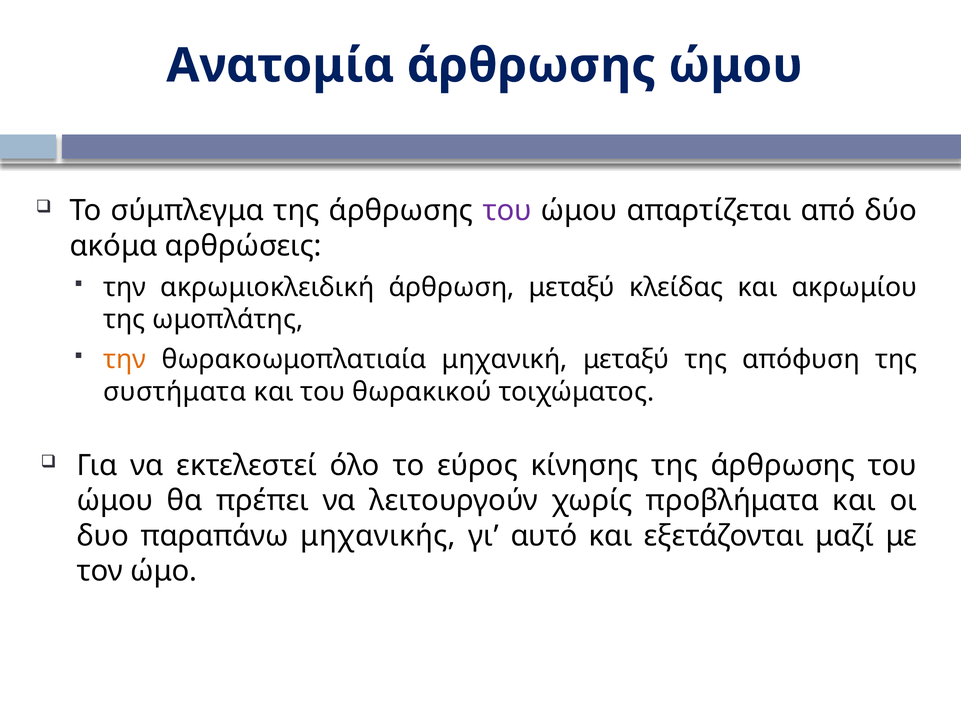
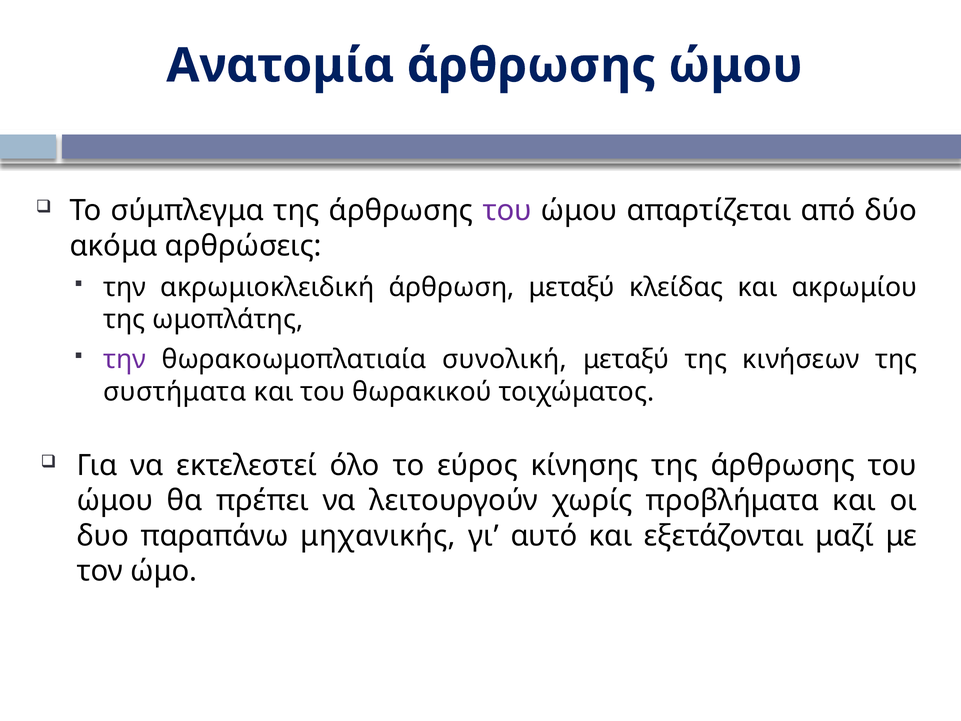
την at (125, 360) colour: orange -> purple
μηχανική: μηχανική -> συνολική
απόφυση: απόφυση -> κινήσεων
